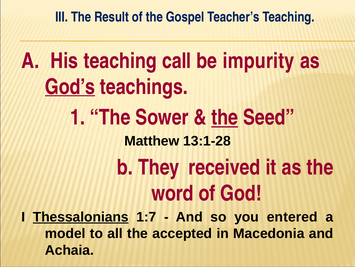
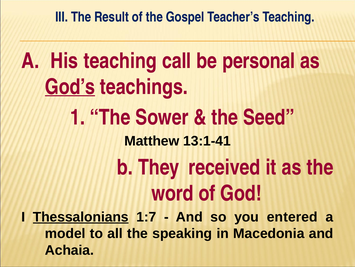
impurity: impurity -> personal
the at (225, 117) underline: present -> none
13:1-28: 13:1-28 -> 13:1-41
accepted: accepted -> speaking
